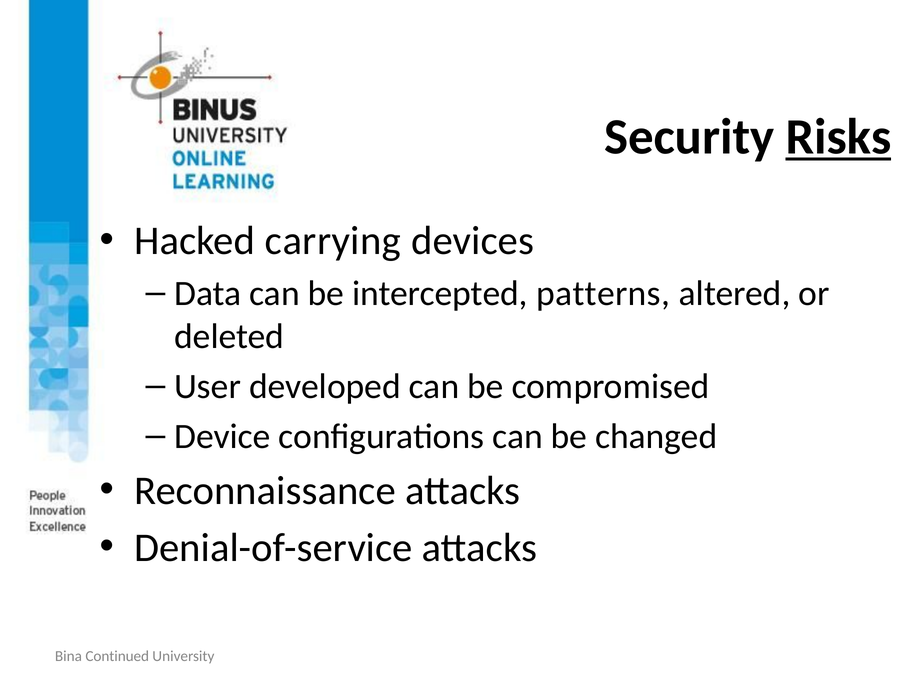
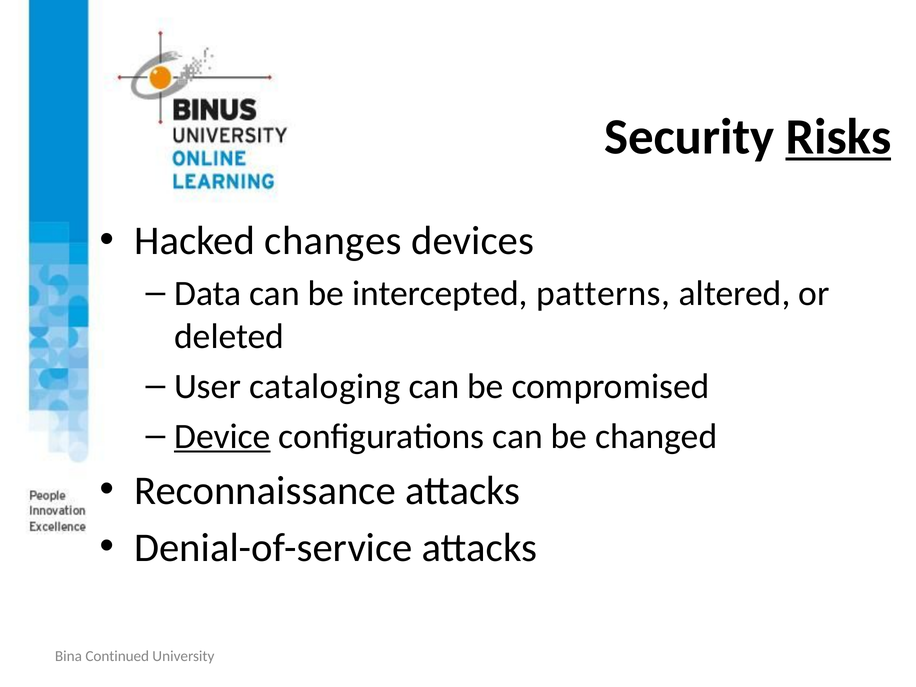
carrying: carrying -> changes
developed: developed -> cataloging
Device underline: none -> present
